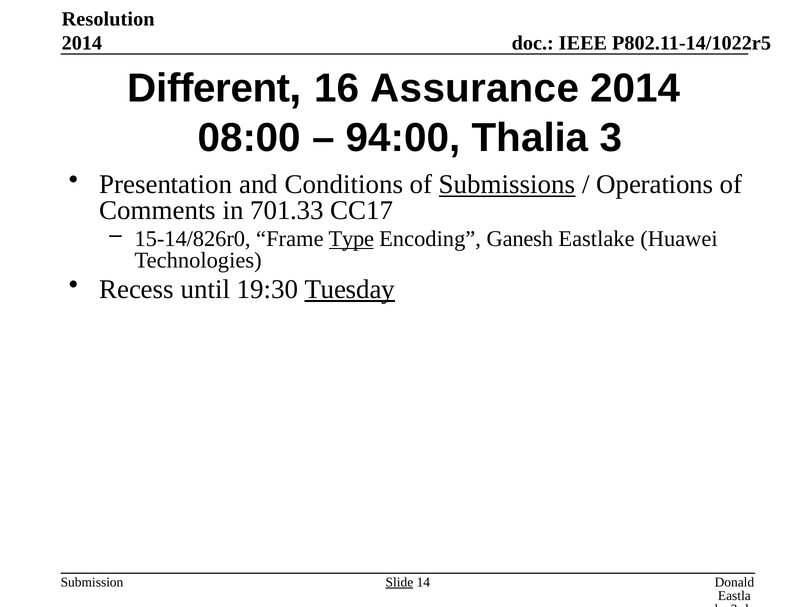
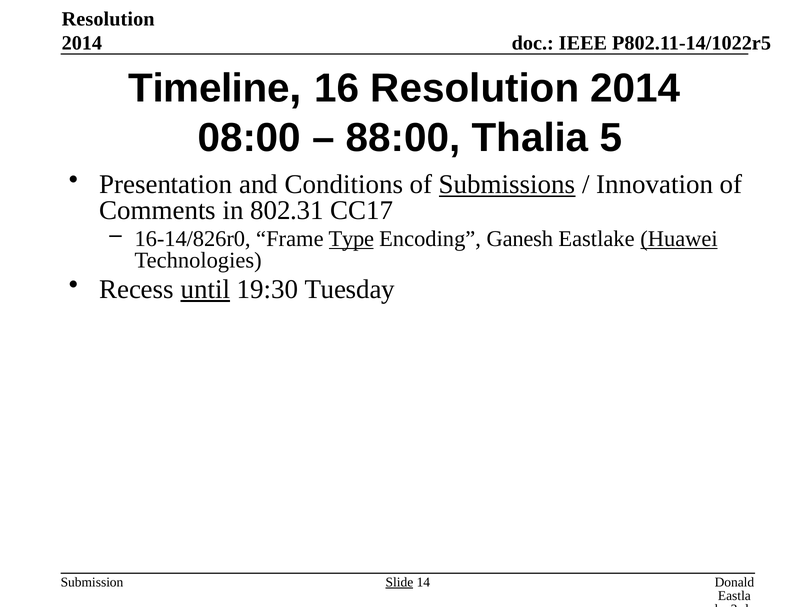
16 Assurance: Assurance -> Resolution
Different: Different -> Timeline
94:00: 94:00 -> 88:00
3: 3 -> 5
Operations: Operations -> Innovation
701.33: 701.33 -> 802.31
15-14/826r0: 15-14/826r0 -> 16-14/826r0
Huawei underline: none -> present
until underline: none -> present
Tuesday underline: present -> none
